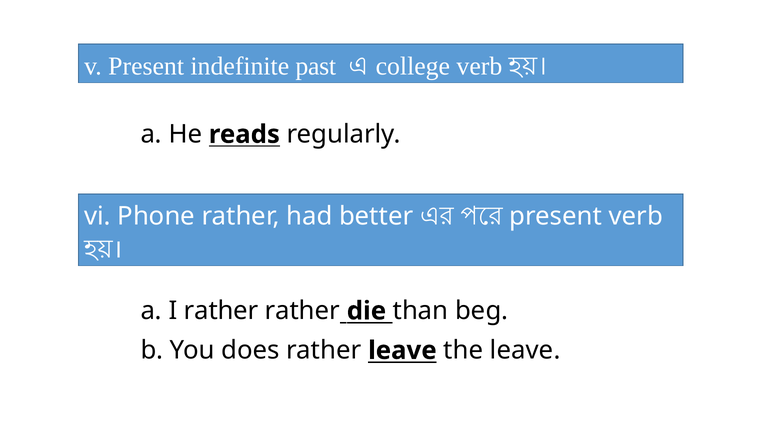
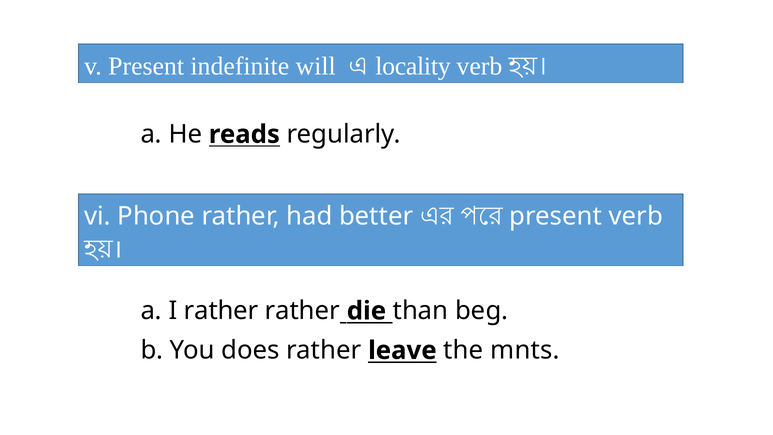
past: past -> will
college: college -> locality
the leave: leave -> mnts
